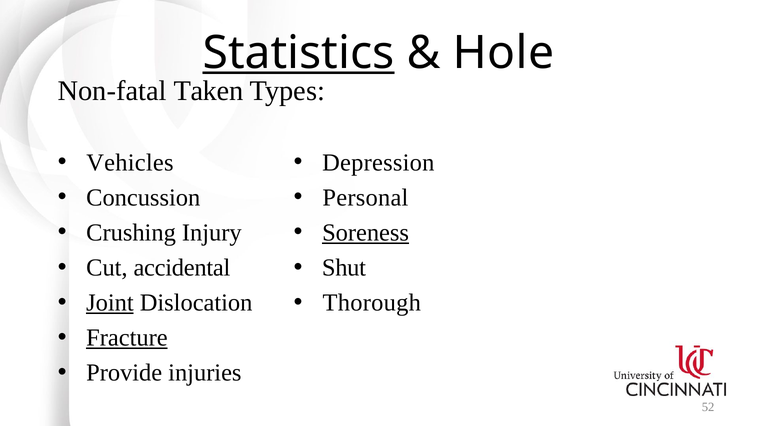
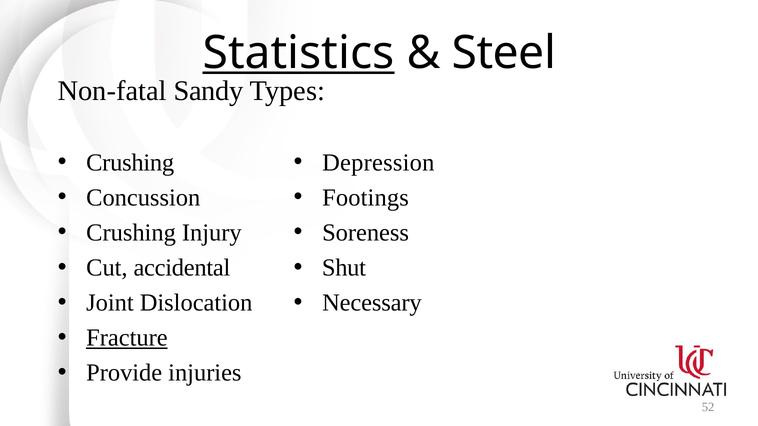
Hole: Hole -> Steel
Taken: Taken -> Sandy
Vehicles at (130, 163): Vehicles -> Crushing
Personal: Personal -> Footings
Soreness underline: present -> none
Joint underline: present -> none
Thorough: Thorough -> Necessary
